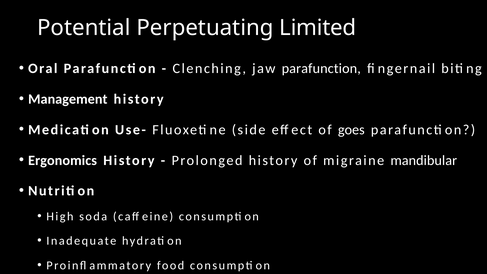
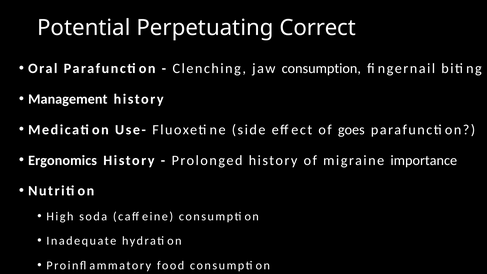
Limited: Limited -> Correct
jaw parafunction: parafunction -> consumption
mandibular: mandibular -> importance
